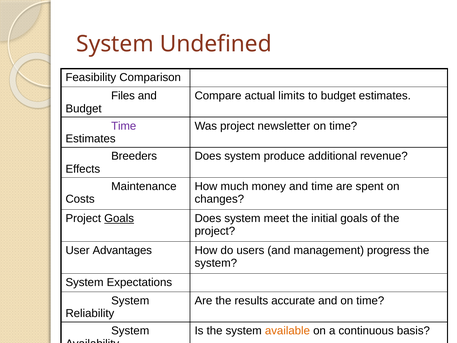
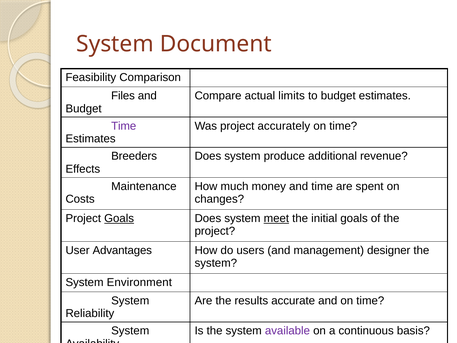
Undefined: Undefined -> Document
newsletter: newsletter -> accurately
meet underline: none -> present
progress: progress -> designer
Expectations: Expectations -> Environment
available colour: orange -> purple
